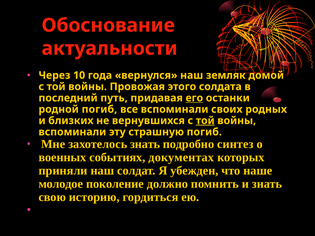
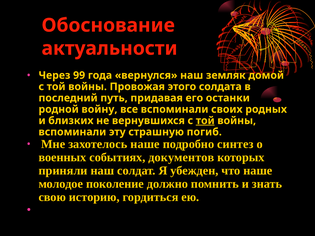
10: 10 -> 99
его underline: present -> none
родной погиб: погиб -> войну
захотелось знать: знать -> наше
документах: документах -> документов
